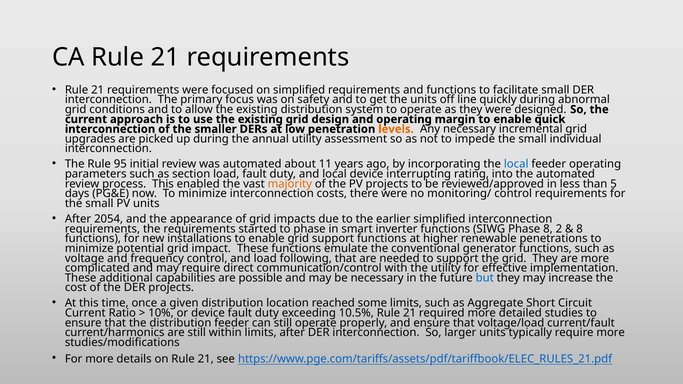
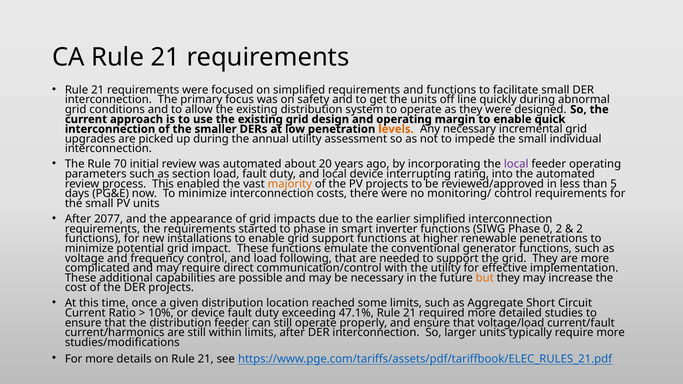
95: 95 -> 70
11: 11 -> 20
local at (516, 164) colour: blue -> purple
2054: 2054 -> 2077
Phase 8: 8 -> 0
8 at (580, 229): 8 -> 2
but colour: blue -> orange
10.5%: 10.5% -> 47.1%
